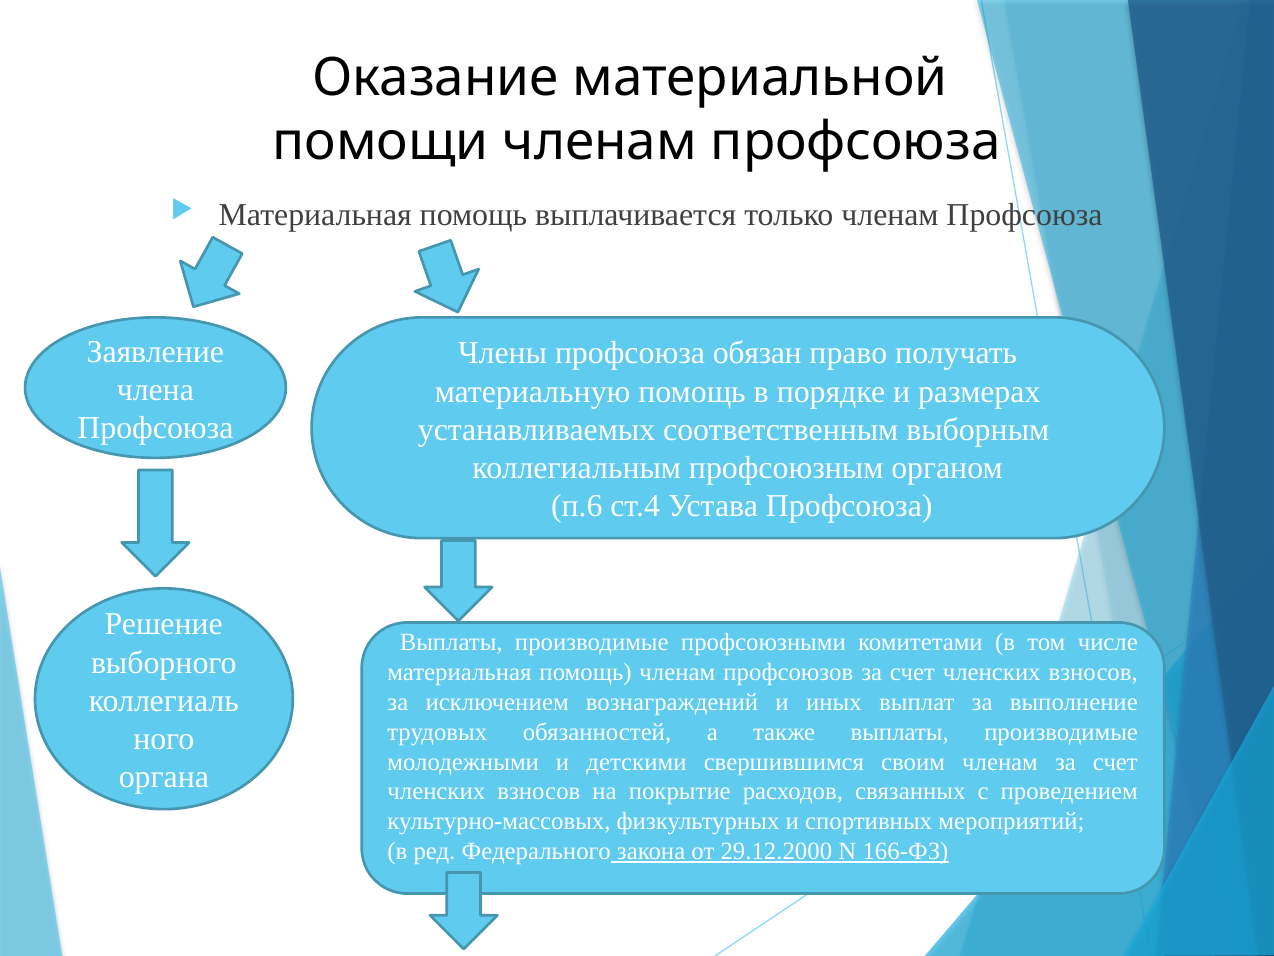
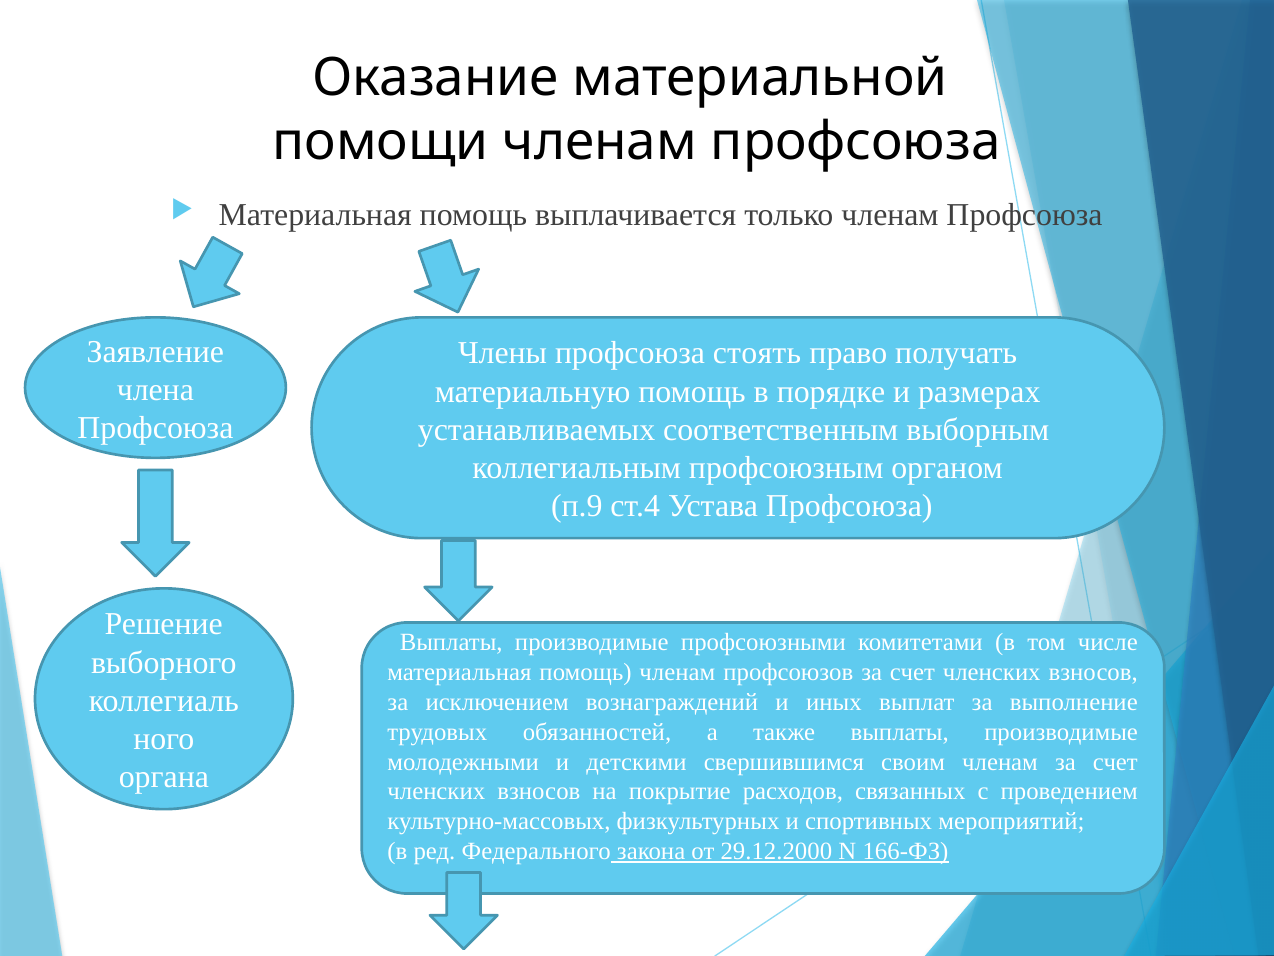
обязан: обязан -> стоять
п.6: п.6 -> п.9
